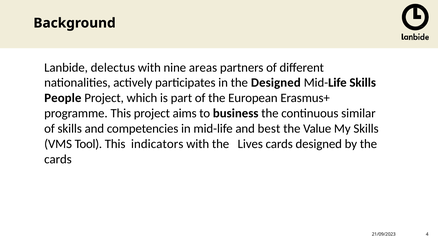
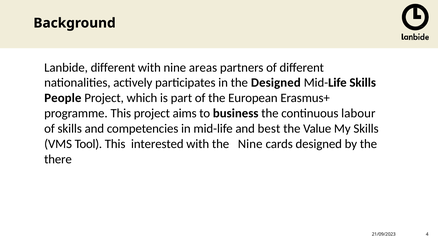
Lanbide delectus: delectus -> different
similar: similar -> labour
indicators: indicators -> interested
the Lives: Lives -> Nine
cards at (58, 160): cards -> there
